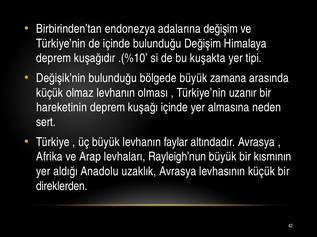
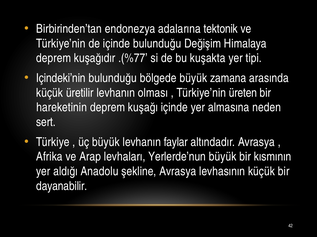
adalarına değişim: değişim -> tektonik
.(%10: .(%10 -> .(%77
Değişik’nin: Değişik’nin -> Içindeki’nin
olmaz: olmaz -> üretilir
uzanır: uzanır -> üreten
Rayleigh’nun: Rayleigh’nun -> Yerlerde’nun
uzaklık: uzaklık -> şekline
direklerden: direklerden -> dayanabilir
